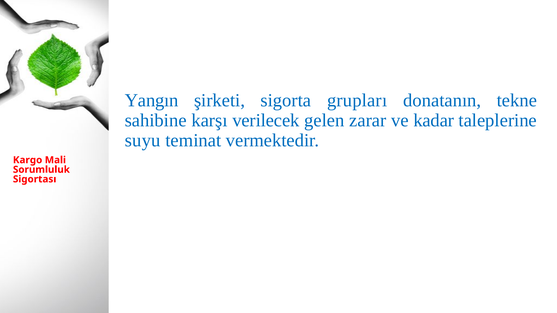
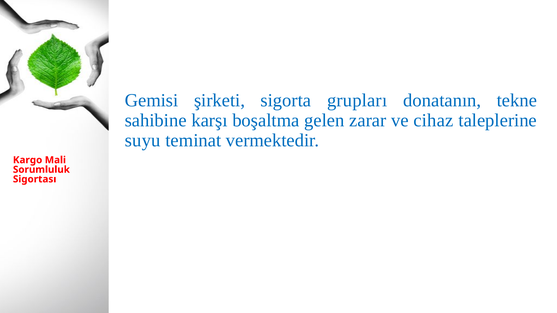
Yangın: Yangın -> Gemisi
verilecek: verilecek -> boşaltma
kadar: kadar -> cihaz
